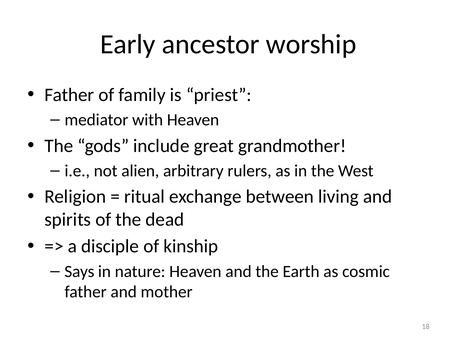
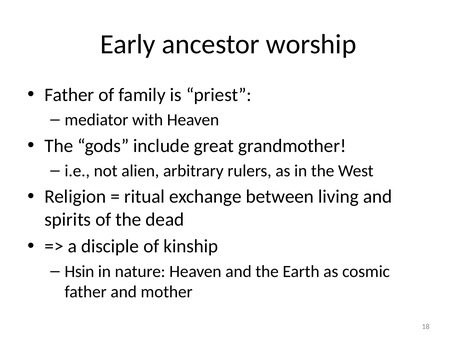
Says: Says -> Hsin
